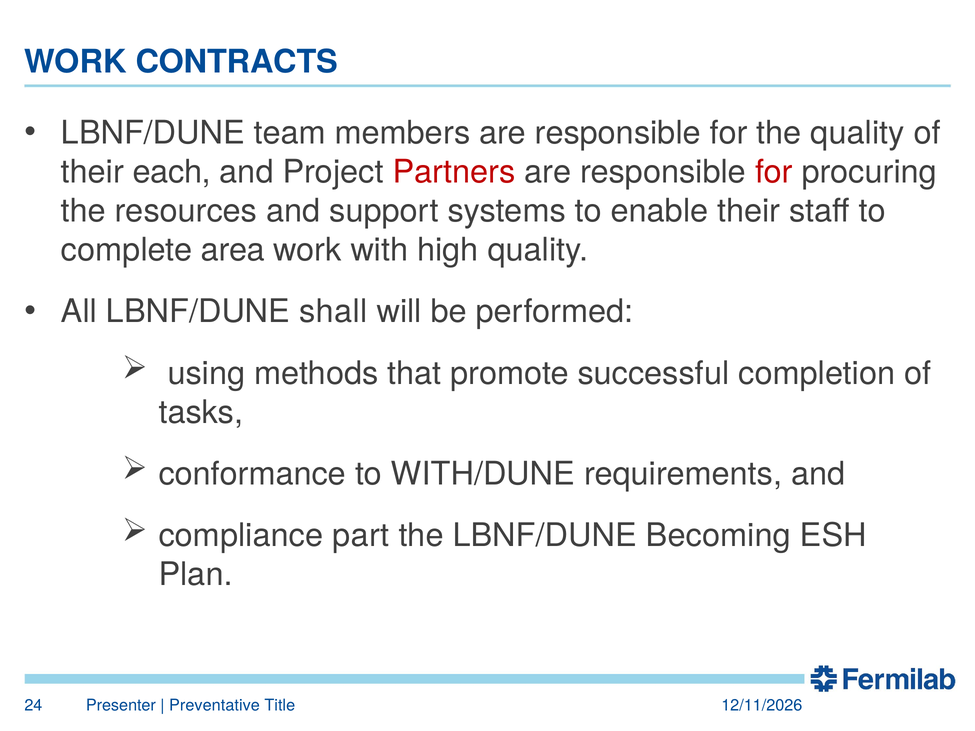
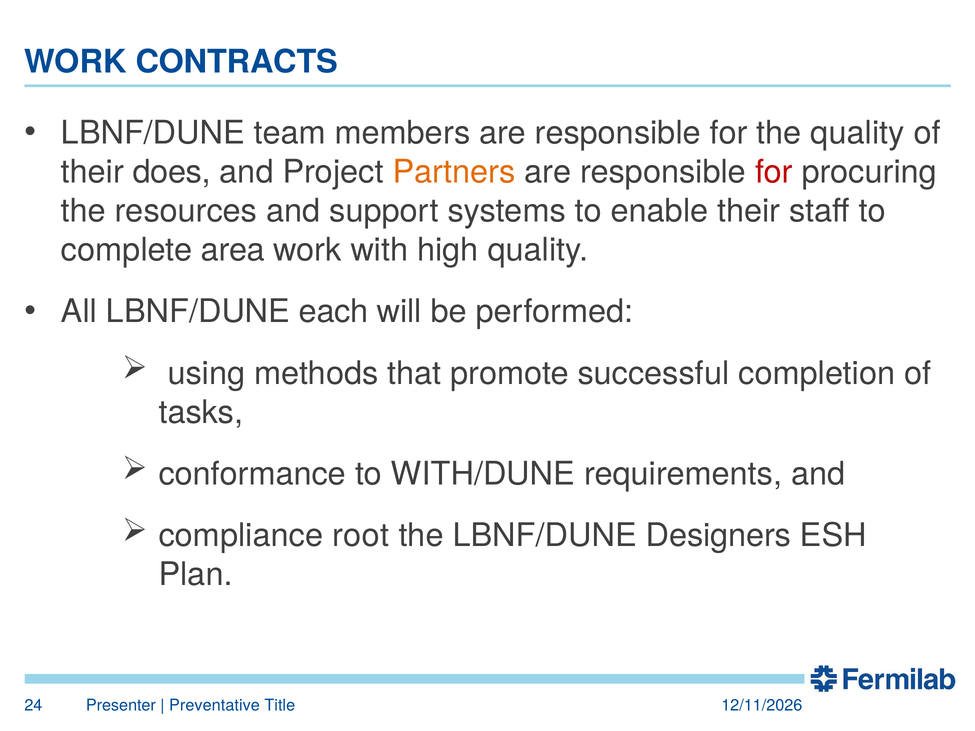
each: each -> does
Partners colour: red -> orange
shall: shall -> each
part: part -> root
Becoming: Becoming -> Designers
